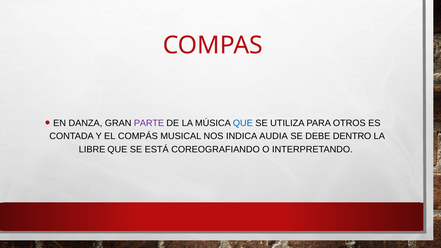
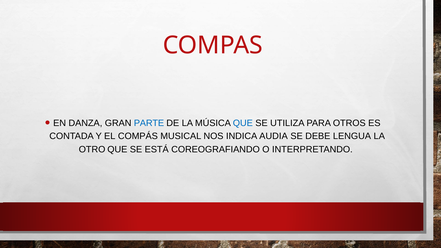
PARTE colour: purple -> blue
DENTRO: DENTRO -> LENGUA
LIBRE: LIBRE -> OTRO
